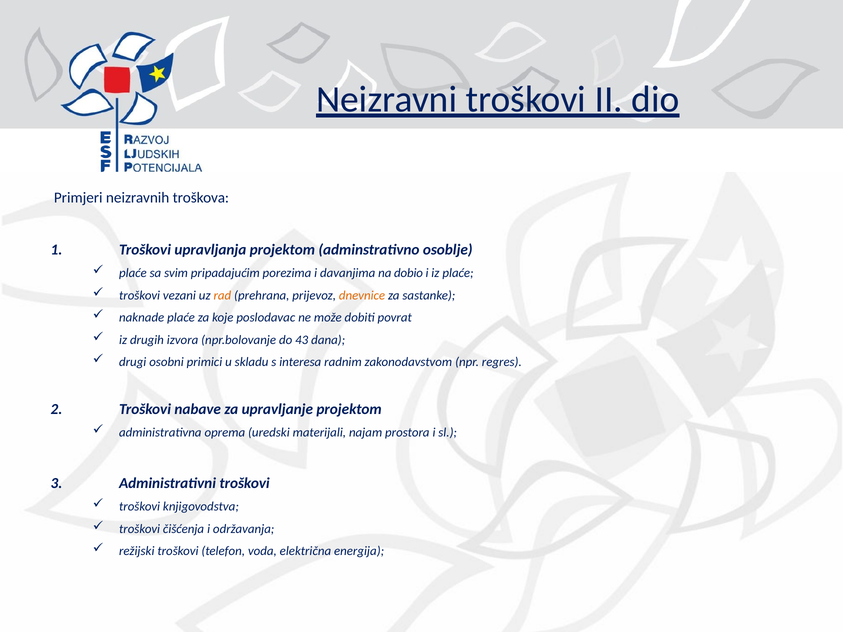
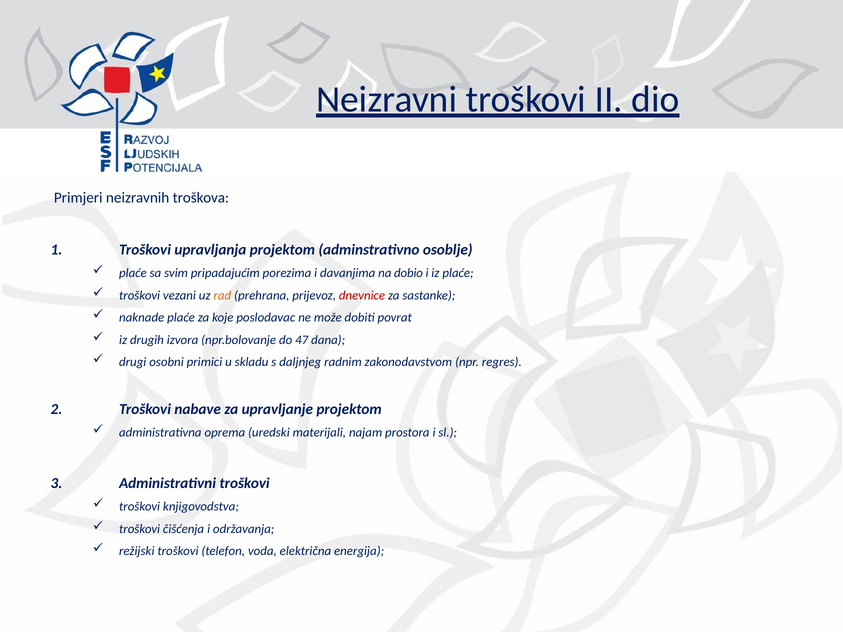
dnevnice colour: orange -> red
43: 43 -> 47
interesa: interesa -> daljnjeg
